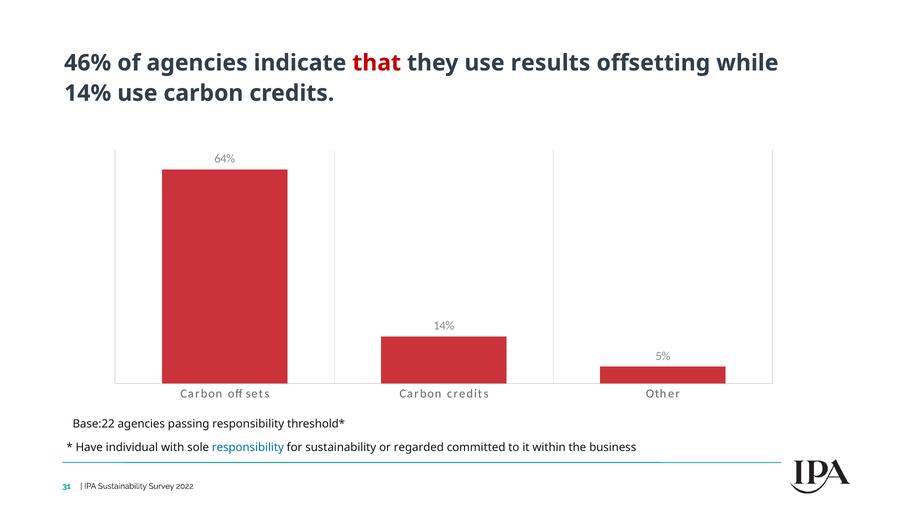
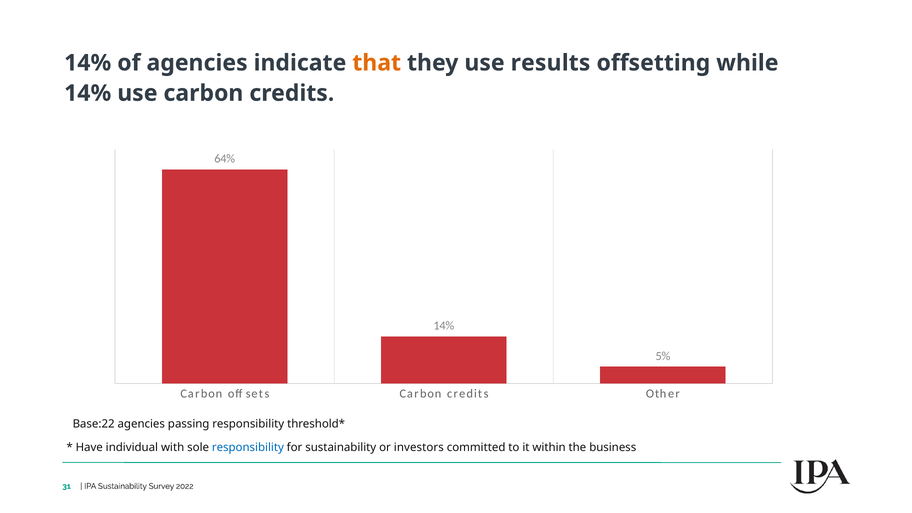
46% at (88, 63): 46% -> 14%
that colour: red -> orange
regarded: regarded -> investors
